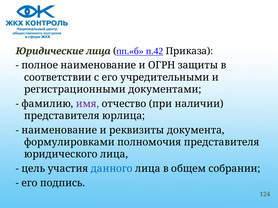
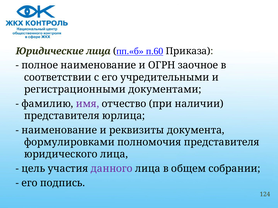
п.42: п.42 -> п.60
защиты: защиты -> заочное
данного colour: blue -> purple
